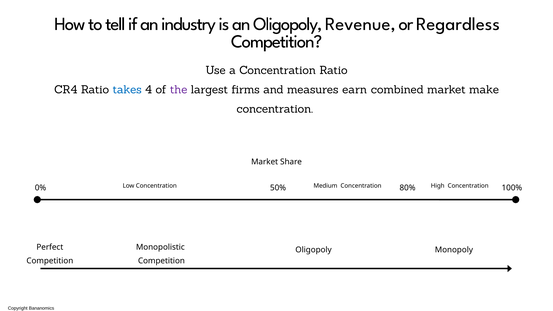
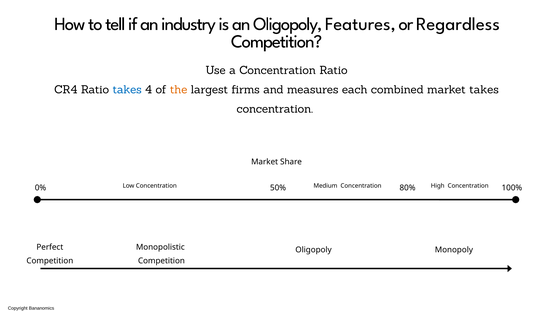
Revenue: Revenue -> Features
the colour: purple -> orange
earn: earn -> each
market make: make -> takes
